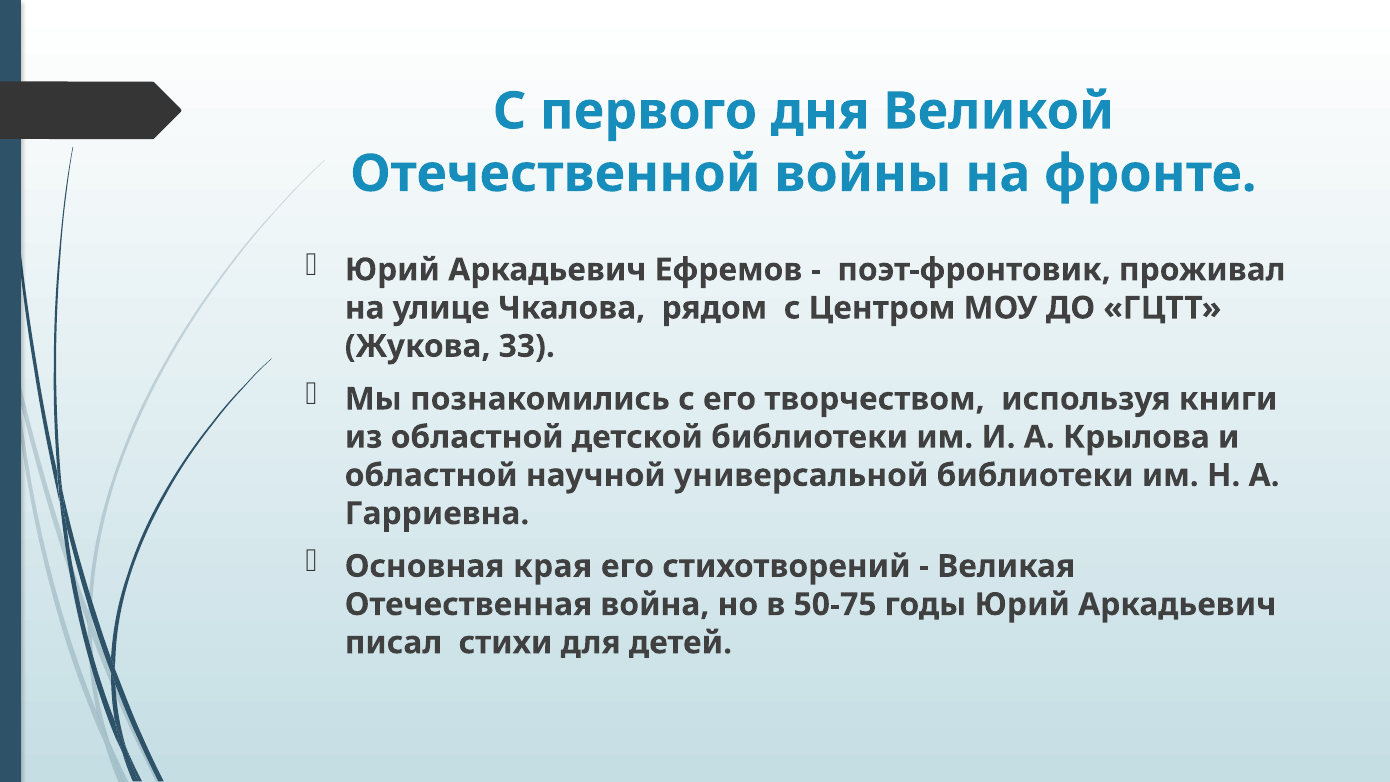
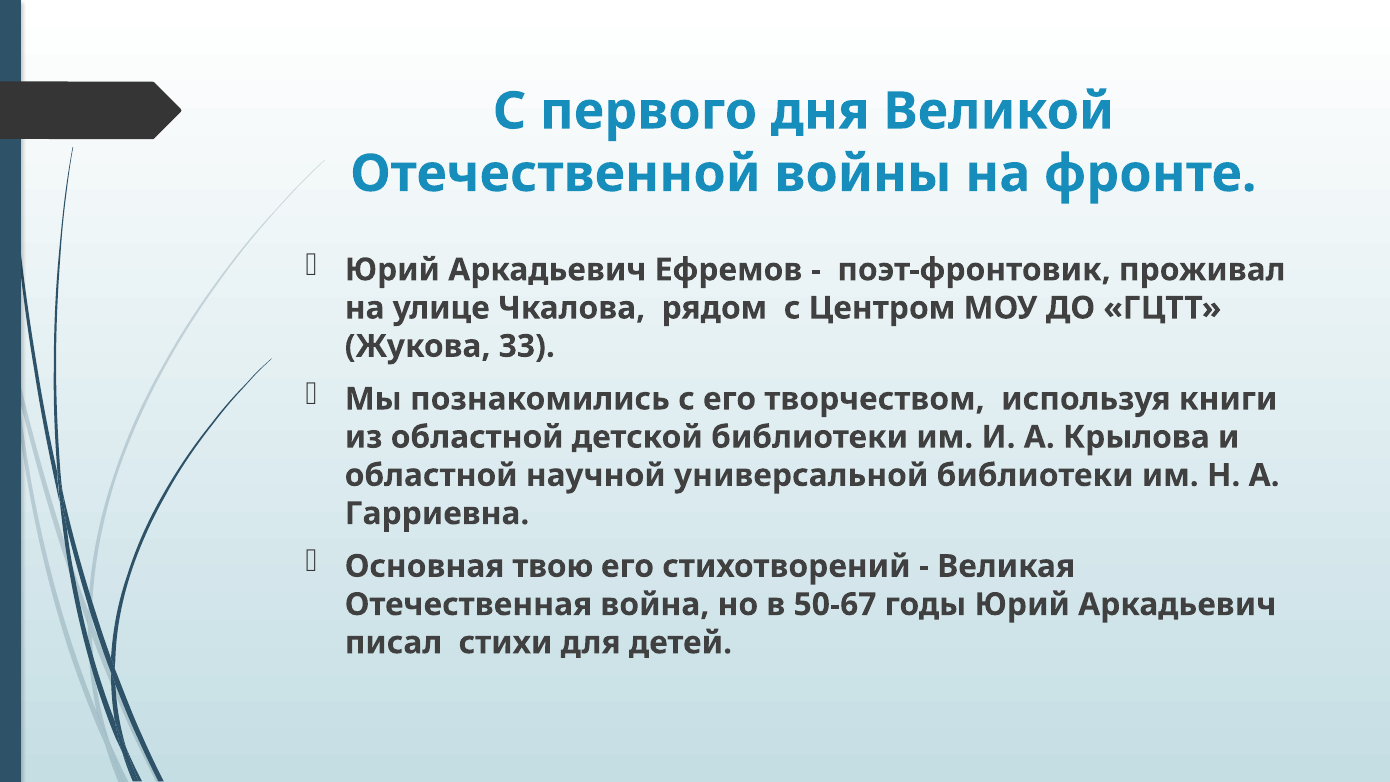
края: края -> твою
50-75: 50-75 -> 50-67
